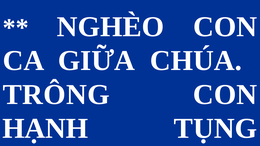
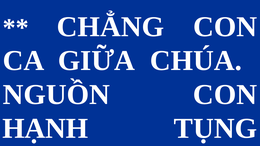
NGHÈO: NGHÈO -> CHẲNG
TRÔNG: TRÔNG -> NGUỒN
